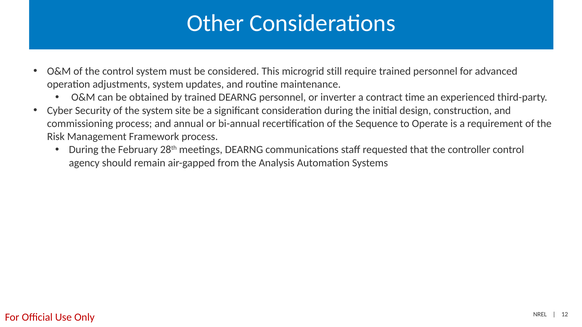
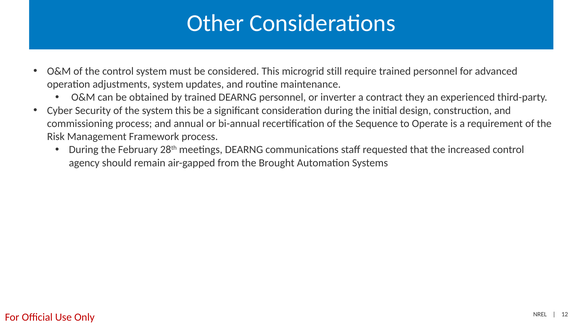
time: time -> they
system site: site -> this
controller: controller -> increased
Analysis: Analysis -> Brought
